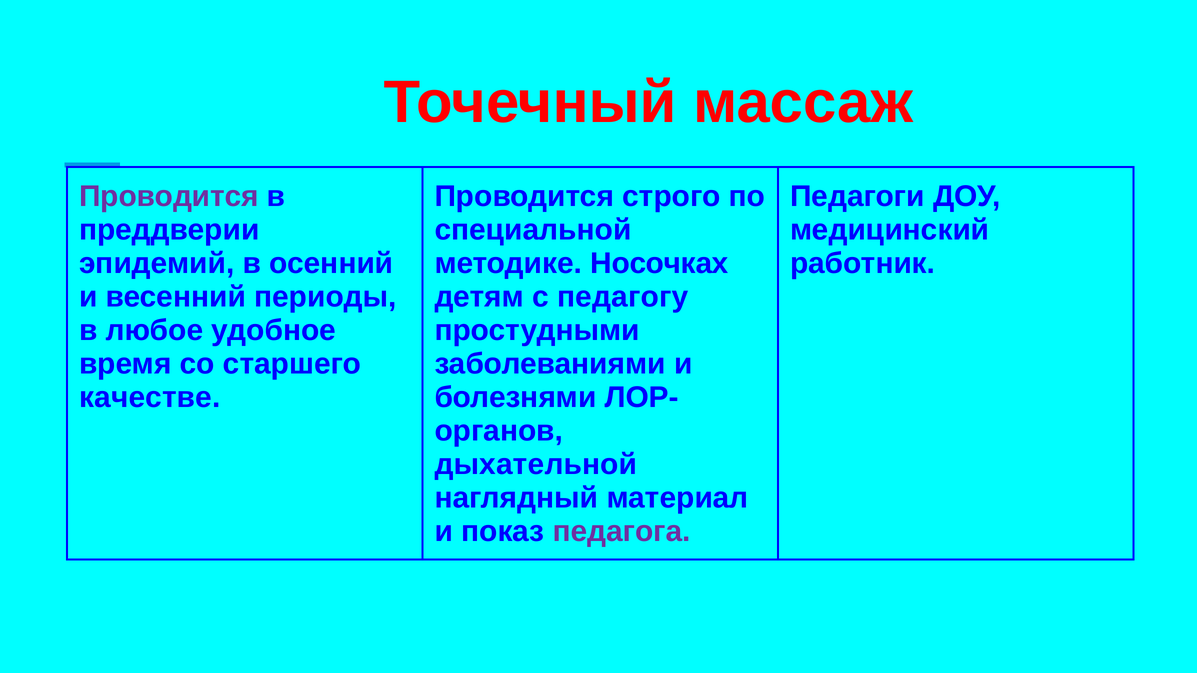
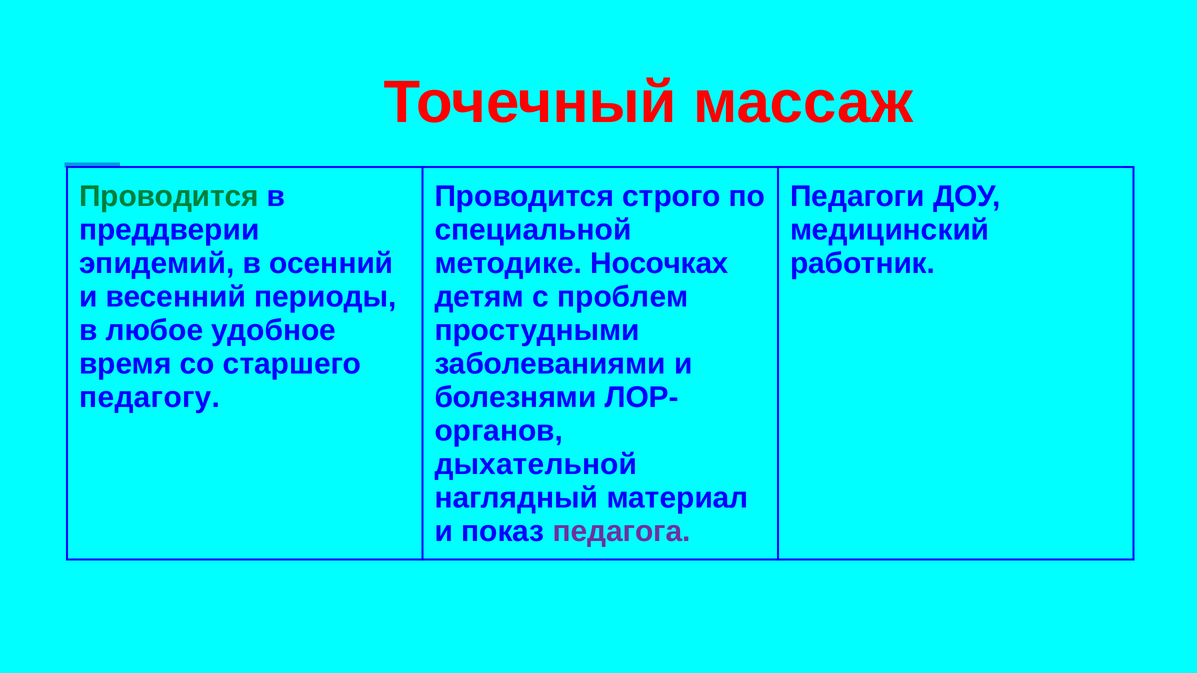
Проводится at (169, 196) colour: purple -> green
педагогу: педагогу -> проблем
качестве: качестве -> педагогу
